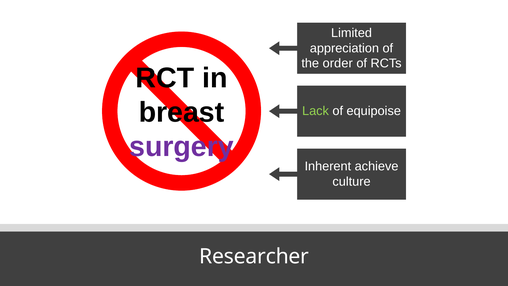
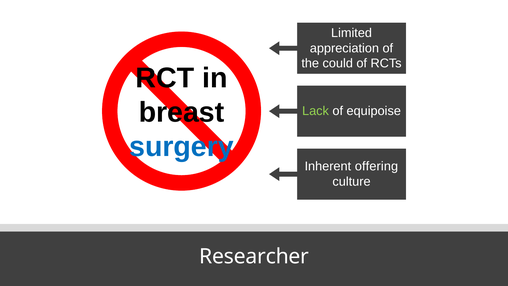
order: order -> could
surgery colour: purple -> blue
achieve: achieve -> offering
